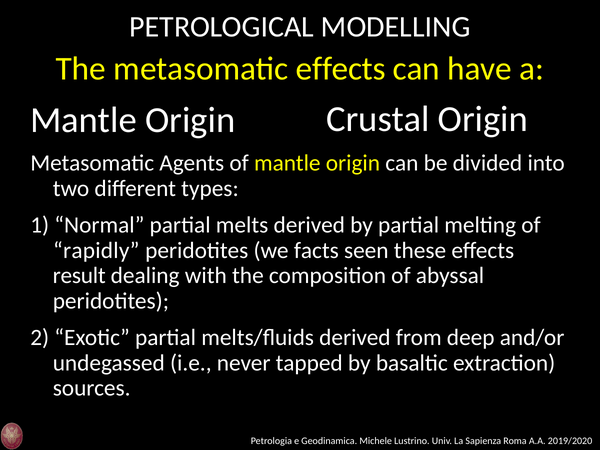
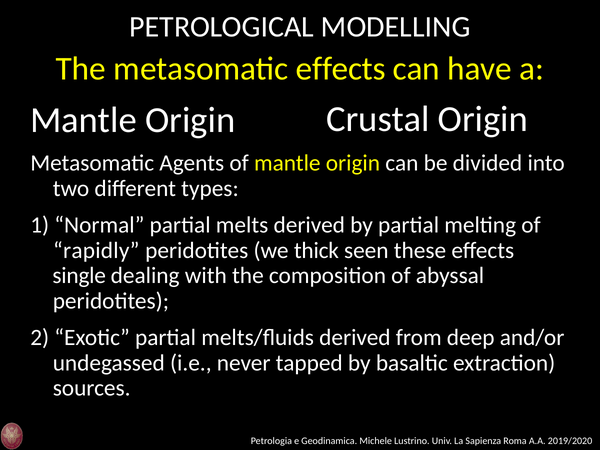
facts: facts -> thick
result: result -> single
